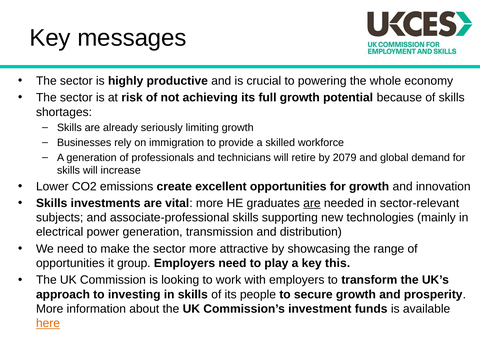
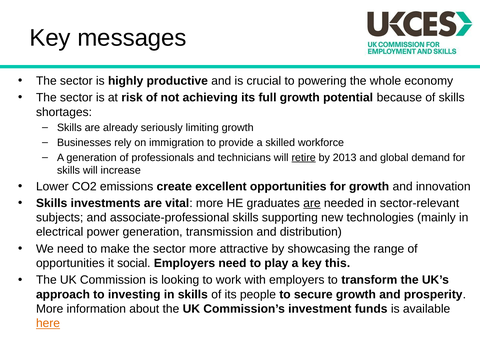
retire underline: none -> present
2079: 2079 -> 2013
group: group -> social
